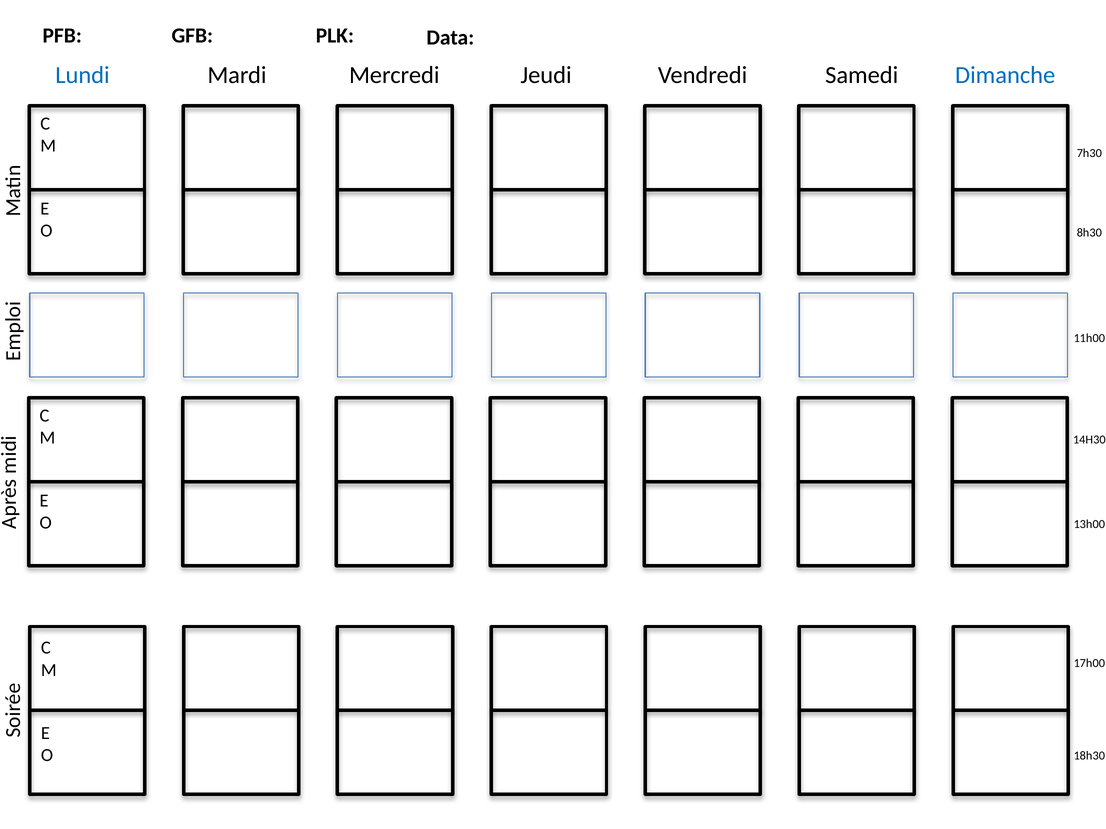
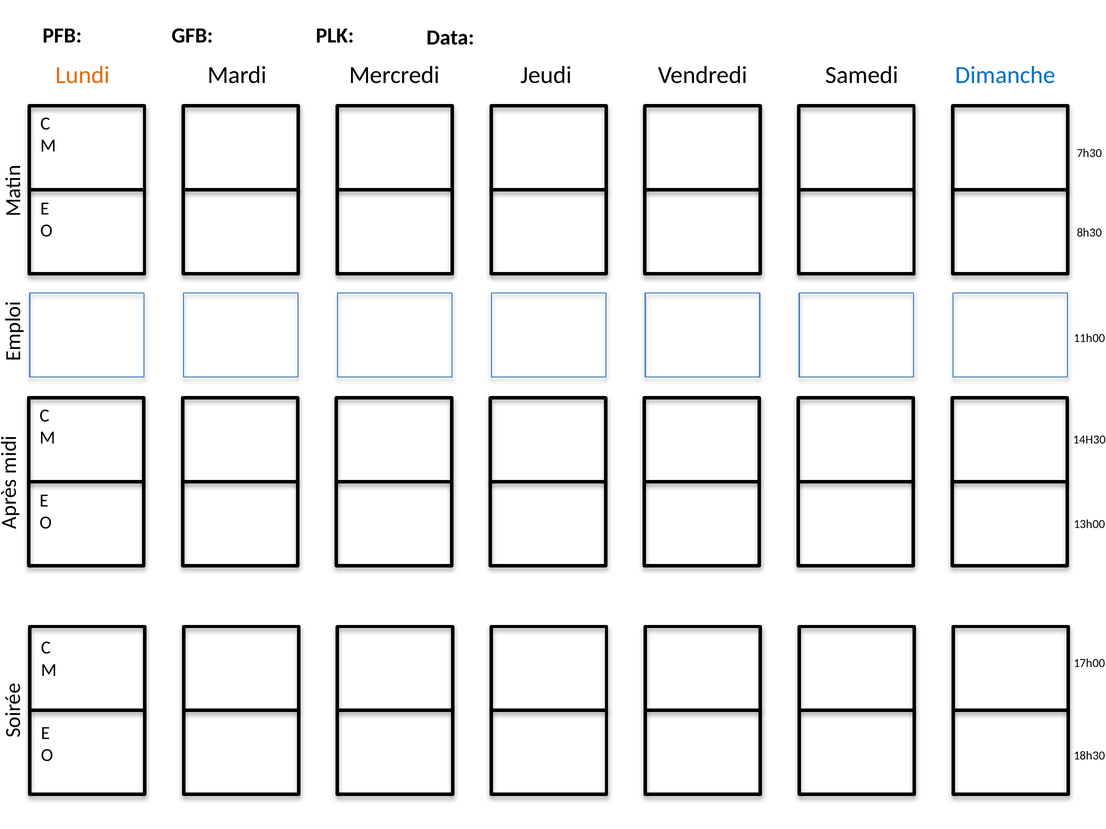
Lundi colour: blue -> orange
